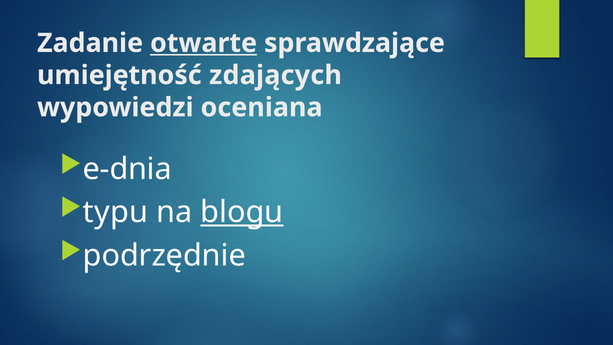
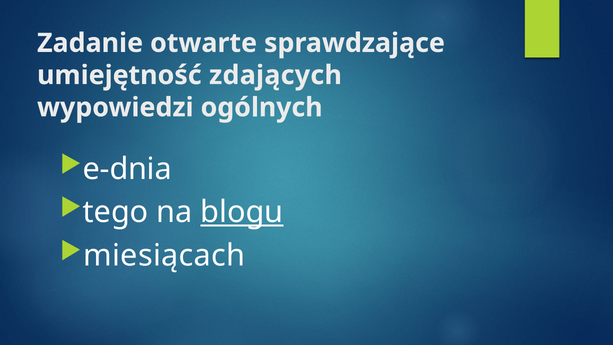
otwarte underline: present -> none
oceniana: oceniana -> ogólnych
typu: typu -> tego
podrzędnie: podrzędnie -> miesiącach
